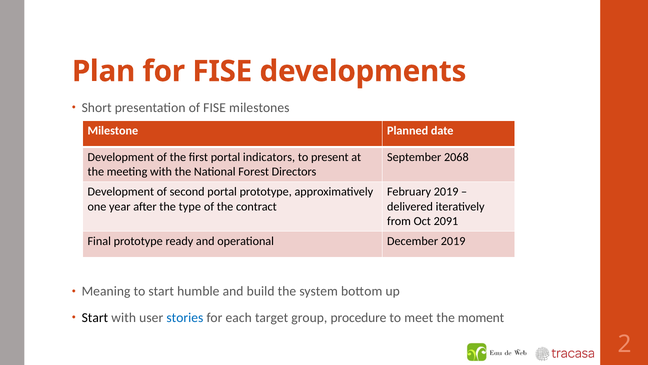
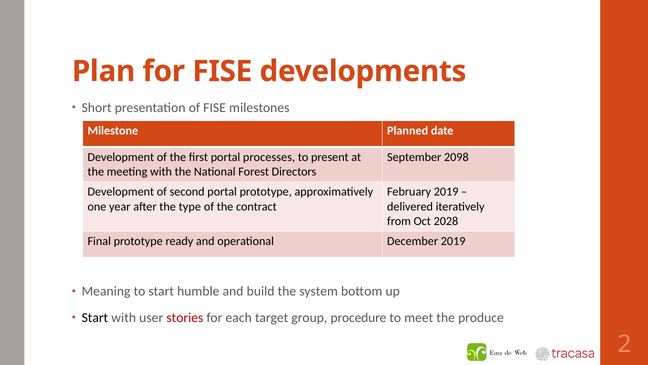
indicators: indicators -> processes
2068: 2068 -> 2098
2091: 2091 -> 2028
stories colour: blue -> red
moment: moment -> produce
